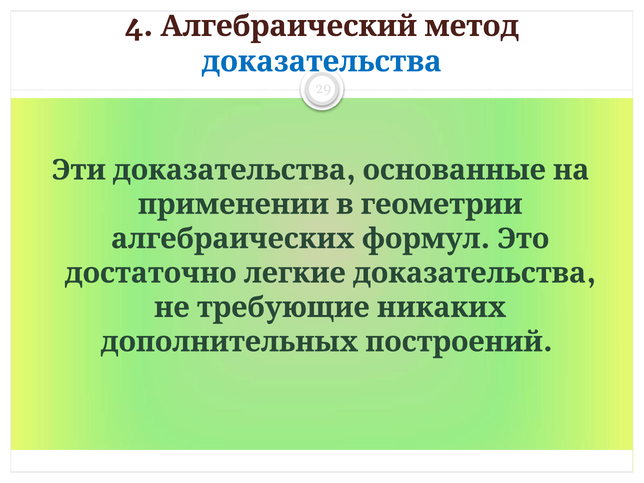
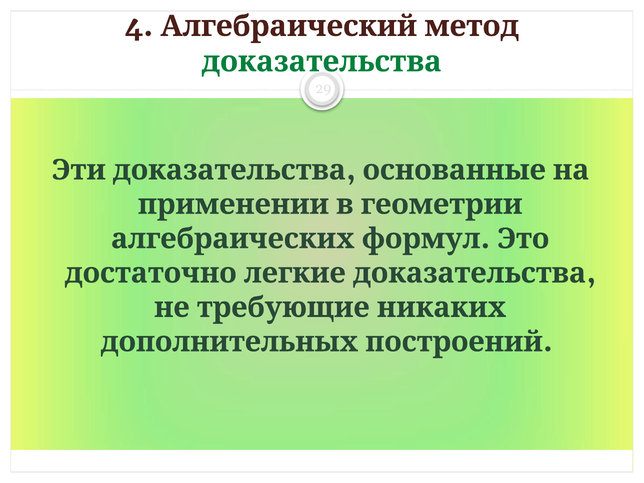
доказательства at (322, 62) colour: blue -> green
